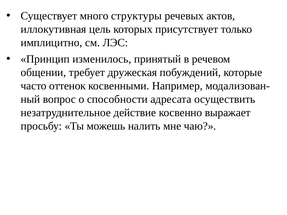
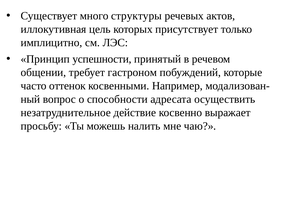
изменилось: изменилось -> успешности
дружеская: дружеская -> гастроном
